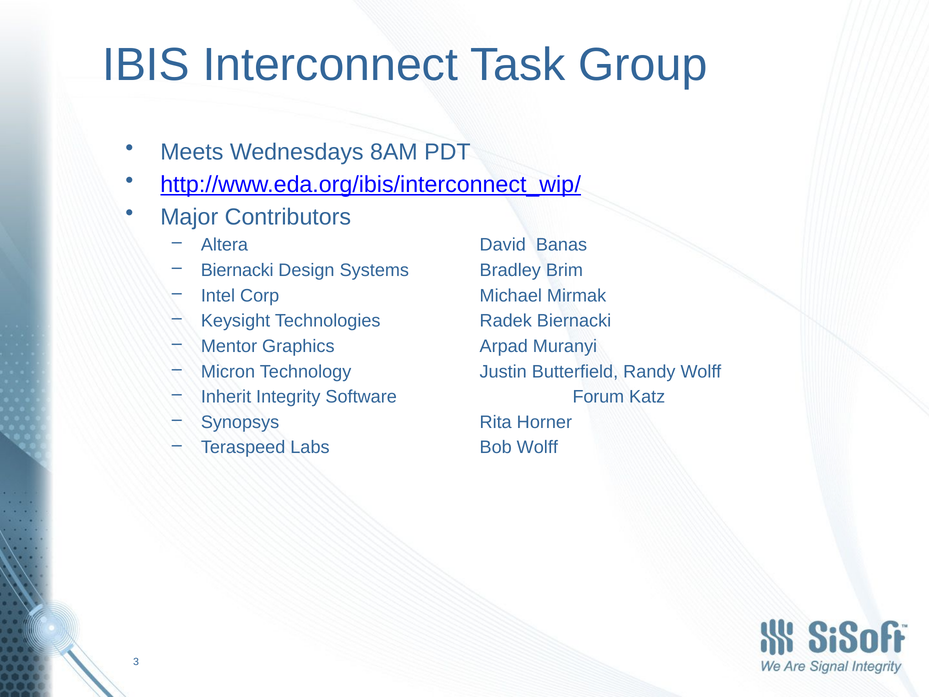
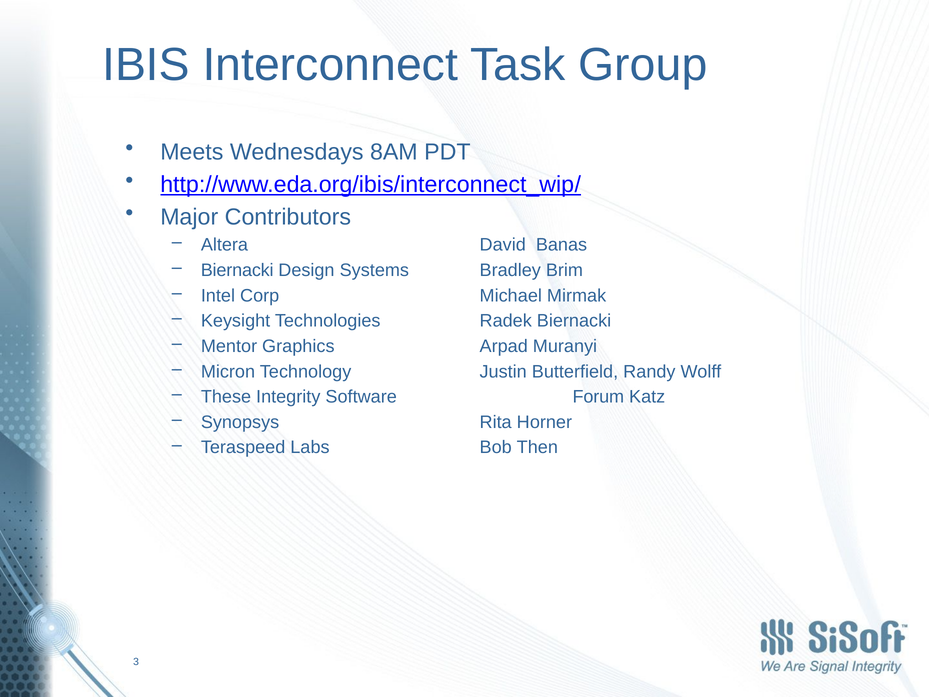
Inherit: Inherit -> These
Bob Wolff: Wolff -> Then
